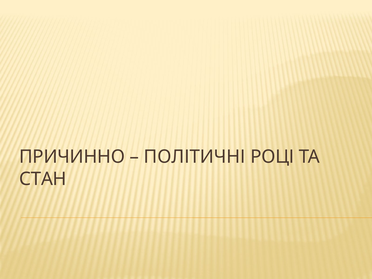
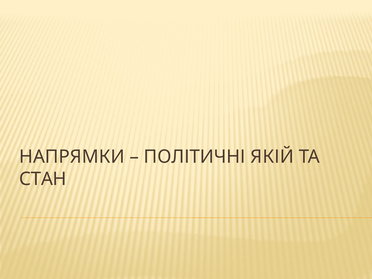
ПРИЧИННО: ПРИЧИННО -> НАПРЯМКИ
РОЦІ: РОЦІ -> ЯКІЙ
